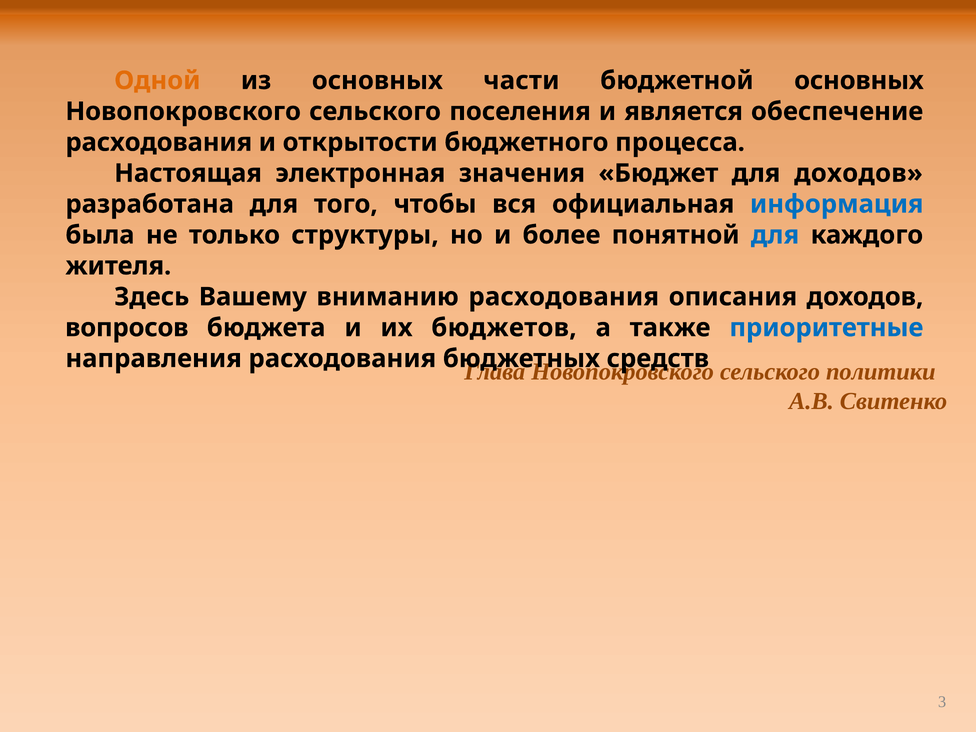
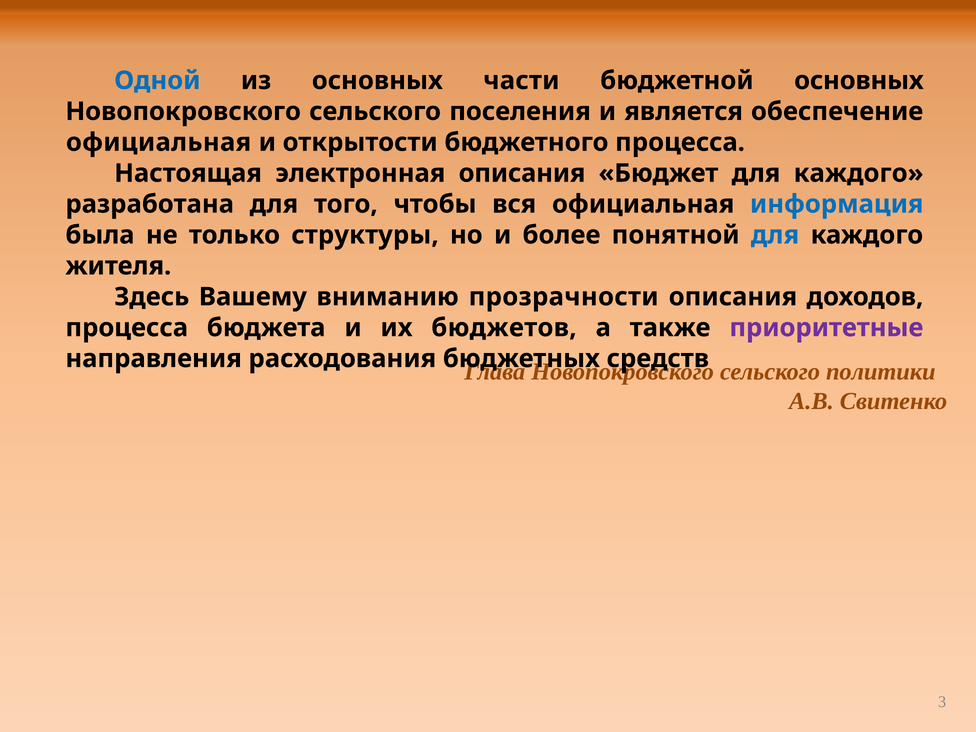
Одной colour: orange -> blue
расходования at (159, 142): расходования -> официальная
электронная значения: значения -> описания
Бюджет для доходов: доходов -> каждого
вниманию расходования: расходования -> прозрачности
вопросов at (127, 328): вопросов -> процесса
приоритетные colour: blue -> purple
